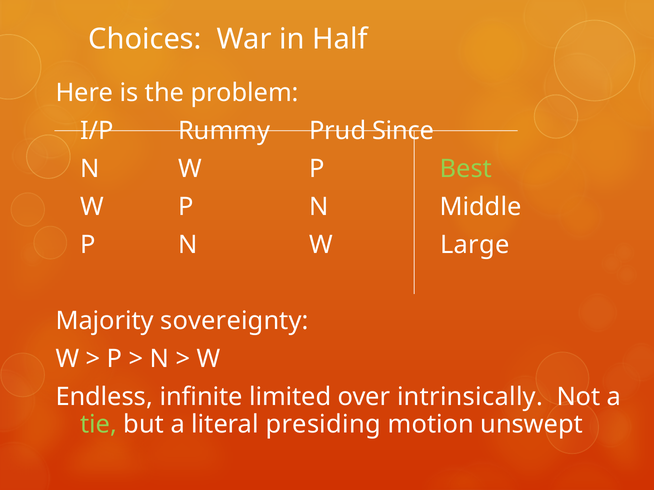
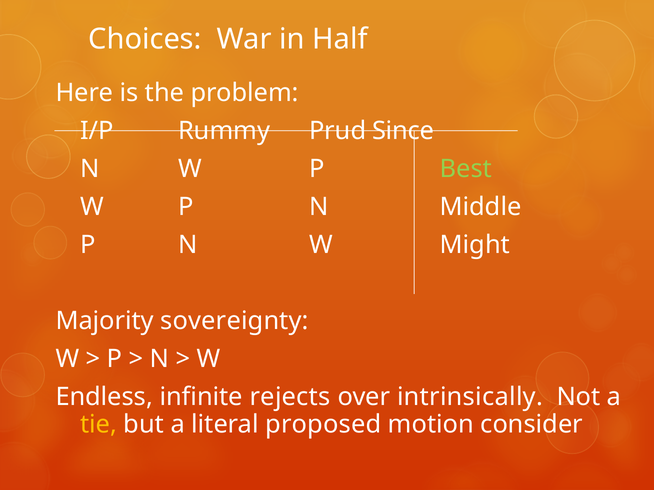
Large: Large -> Might
limited: limited -> rejects
tie colour: light green -> yellow
presiding: presiding -> proposed
unswept: unswept -> consider
